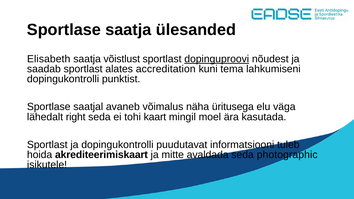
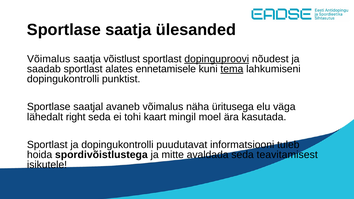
Elisabeth at (49, 59): Elisabeth -> Võimalus
accreditation: accreditation -> ennetamisele
tema underline: none -> present
akrediteerimiskaart: akrediteerimiskaart -> spordivõistlustega
photographic: photographic -> teavitamisest
